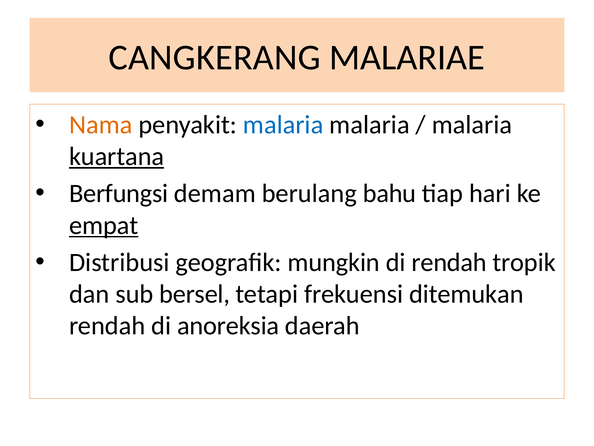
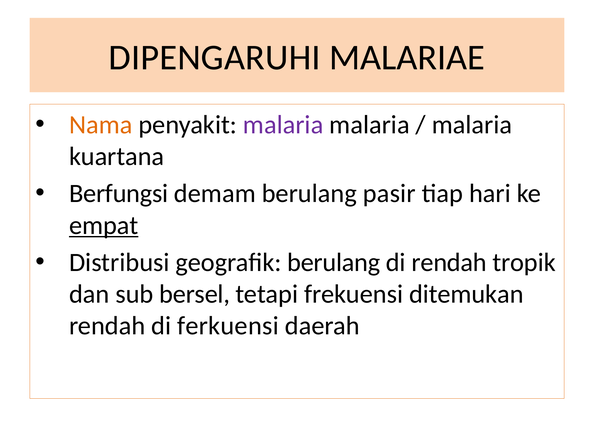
CANGKERANG: CANGKERANG -> DIPENGARUHI
malaria at (283, 125) colour: blue -> purple
kuartana underline: present -> none
bahu: bahu -> pasir
geografik mungkin: mungkin -> berulang
anoreksia: anoreksia -> ferkuensi
